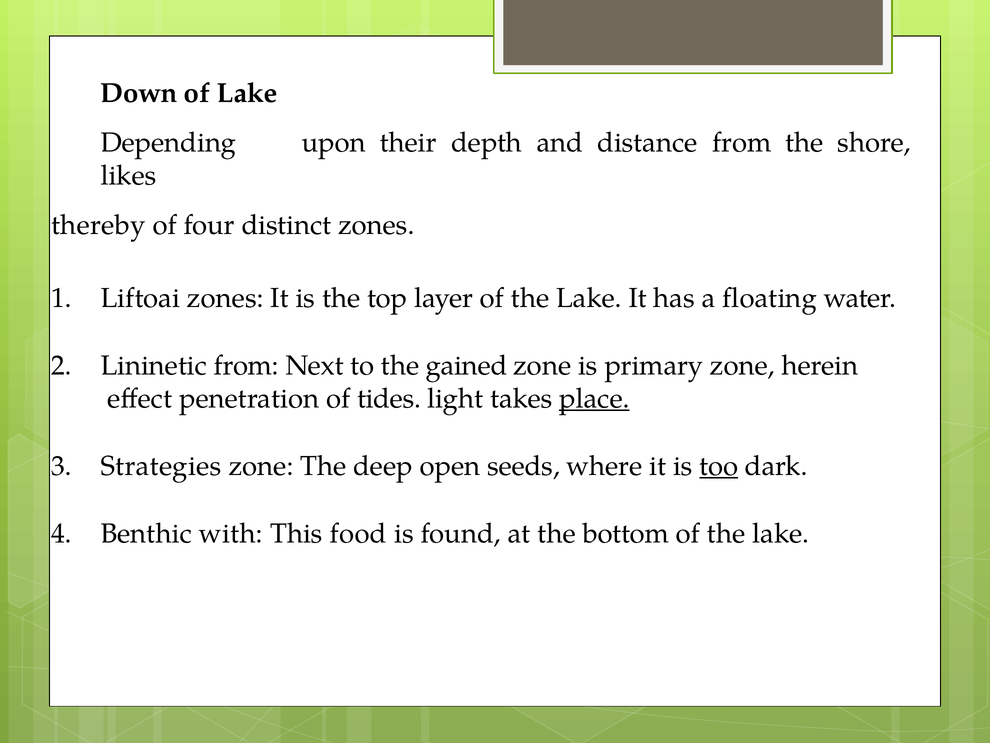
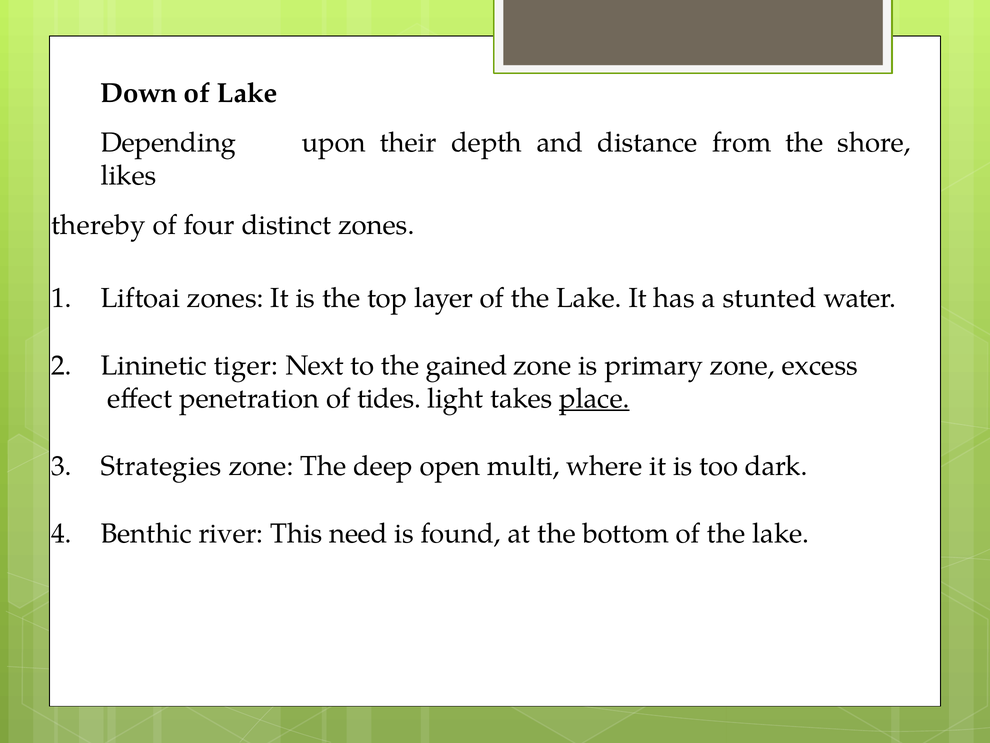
floating: floating -> stunted
Lininetic from: from -> tiger
herein: herein -> excess
seeds: seeds -> multi
too underline: present -> none
with: with -> river
food: food -> need
